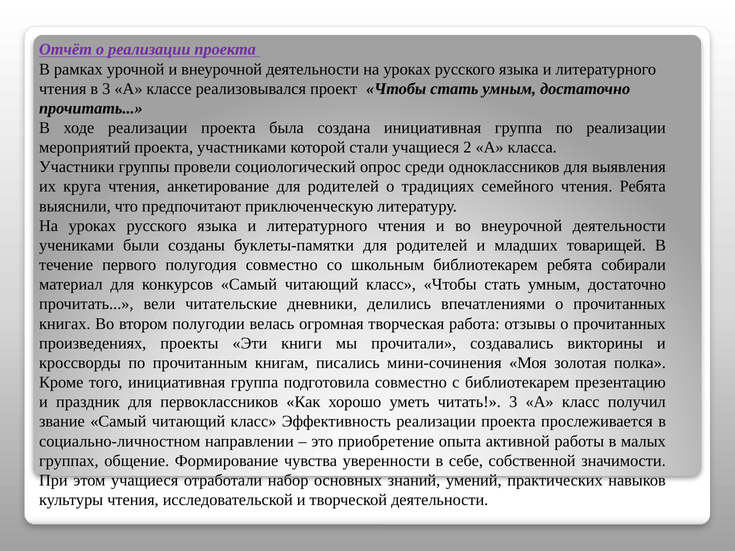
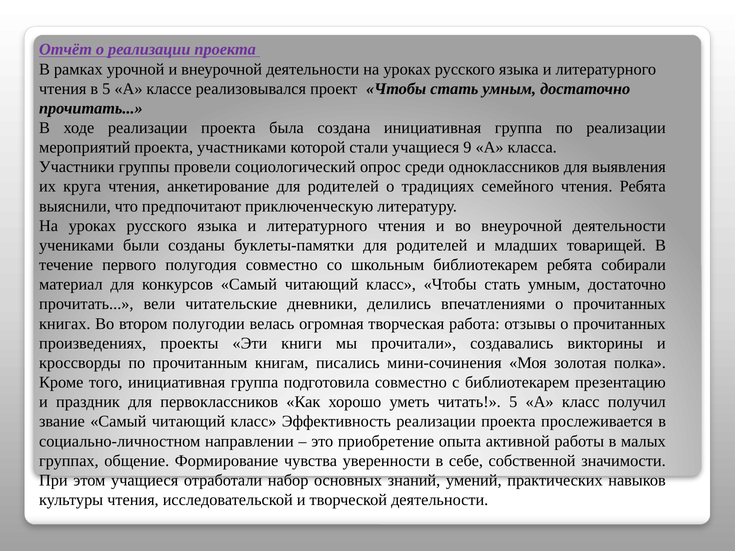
в 3: 3 -> 5
2: 2 -> 9
читать 3: 3 -> 5
